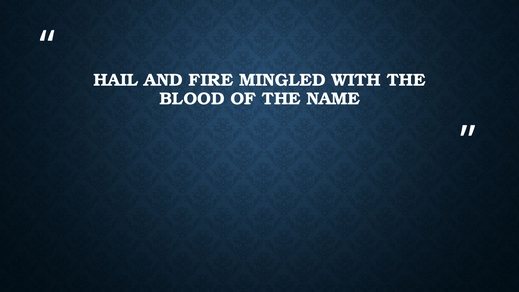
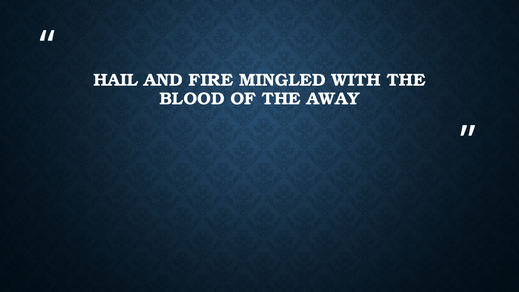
NAME: NAME -> AWAY
